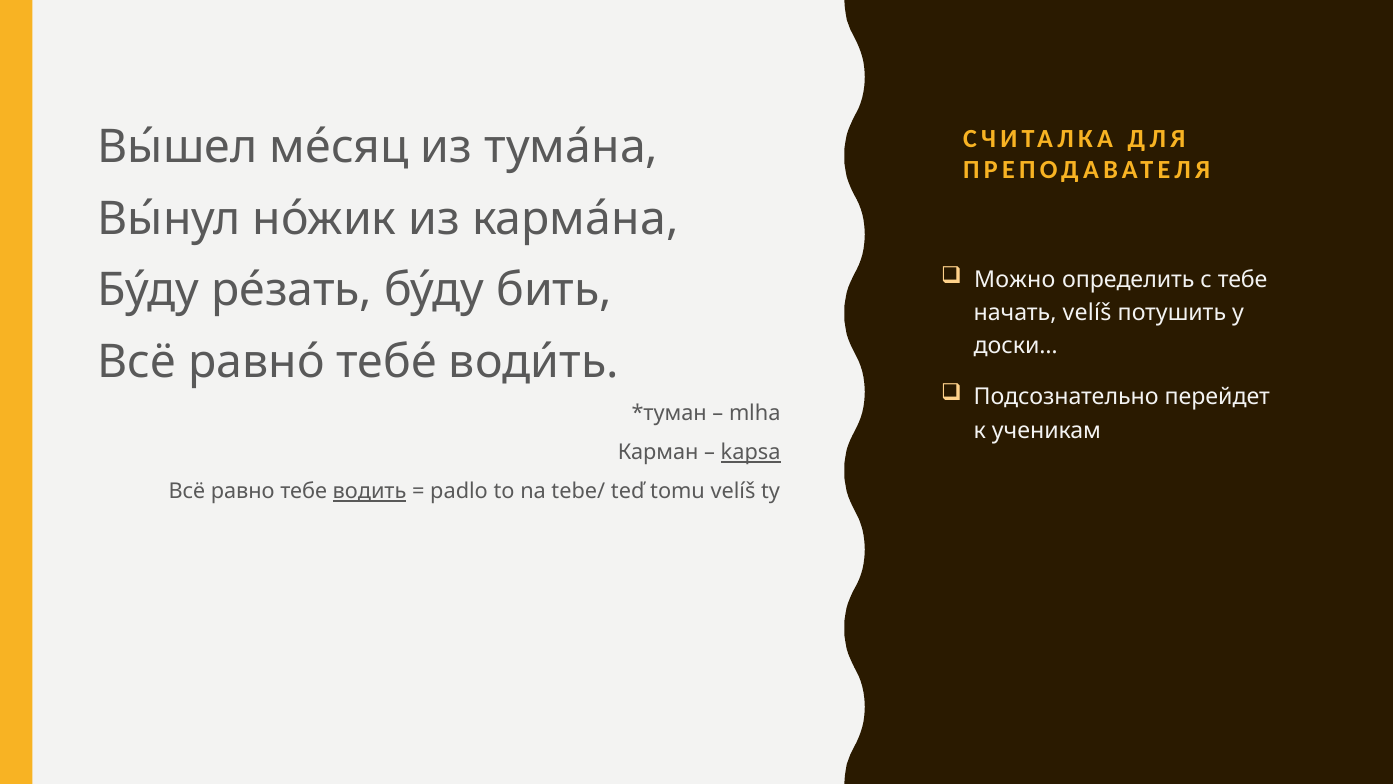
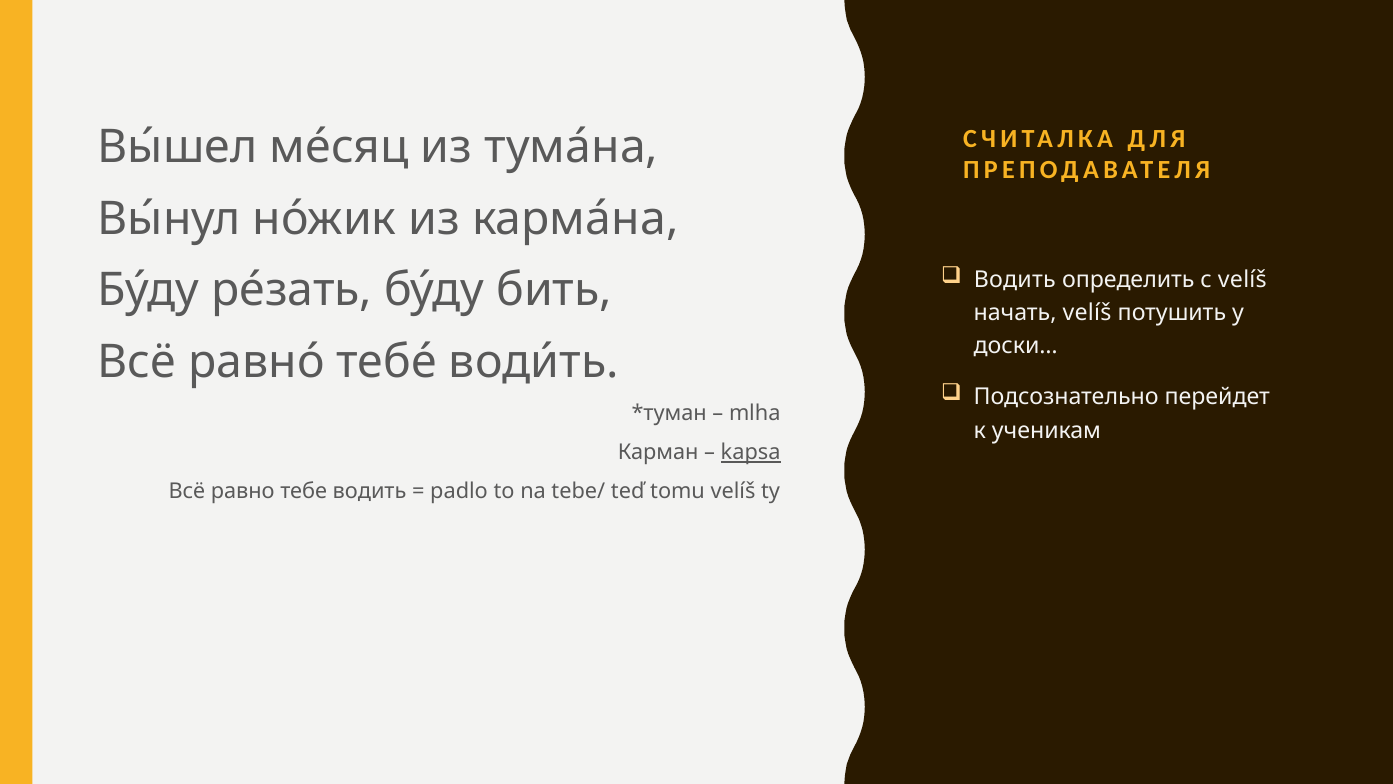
Можно at (1015, 279): Можно -> Водить
с тебе: тебе -> velíš
водить at (370, 491) underline: present -> none
